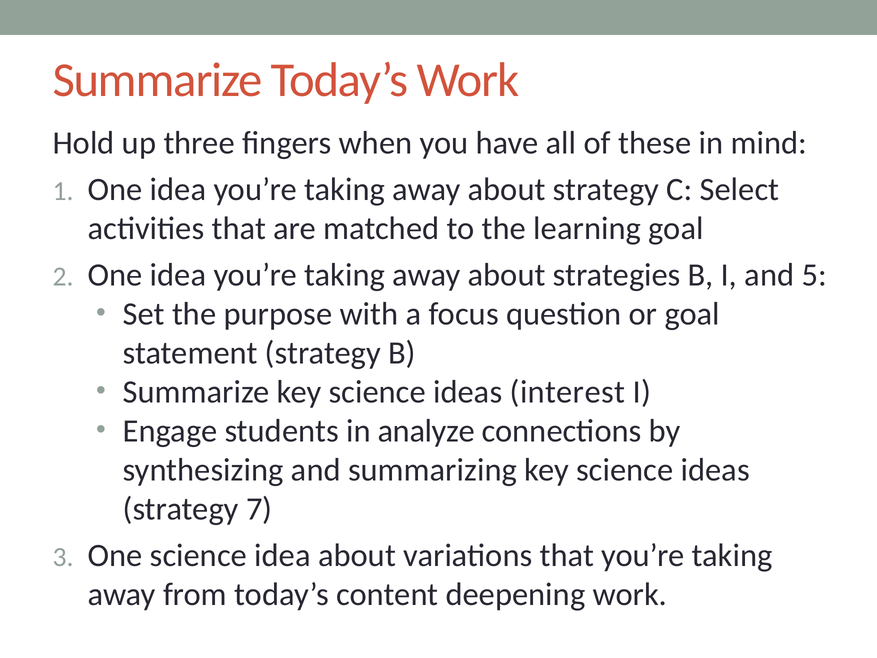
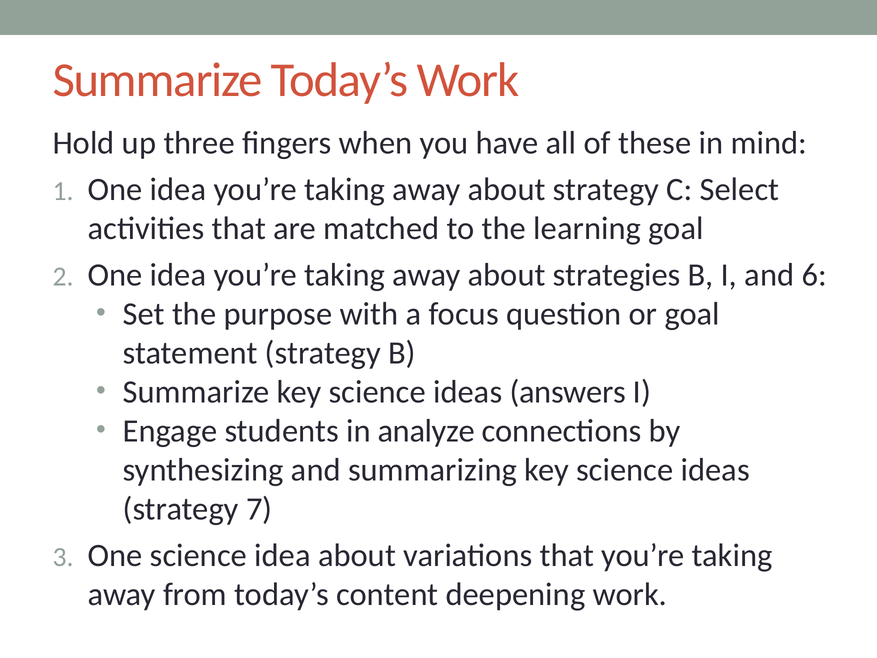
5: 5 -> 6
interest: interest -> answers
